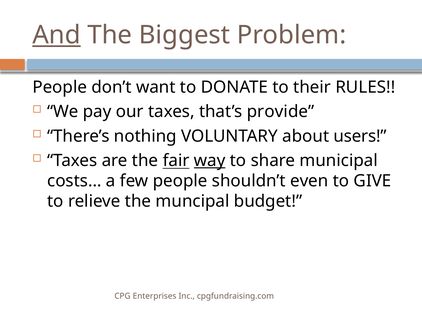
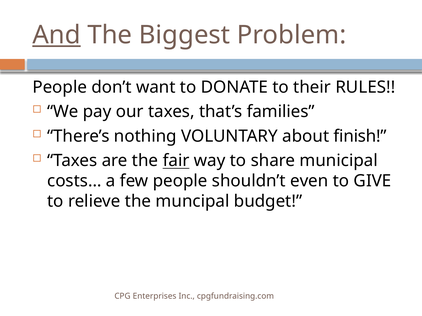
provide: provide -> families
users: users -> finish
way underline: present -> none
